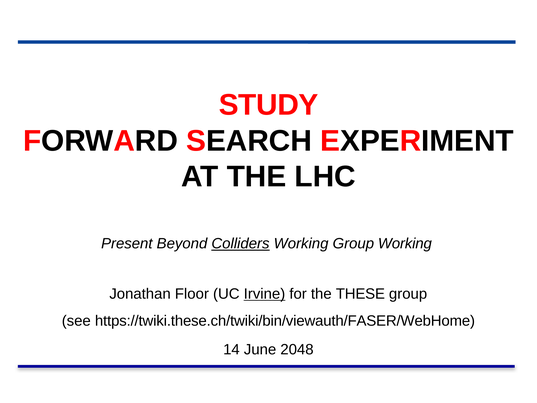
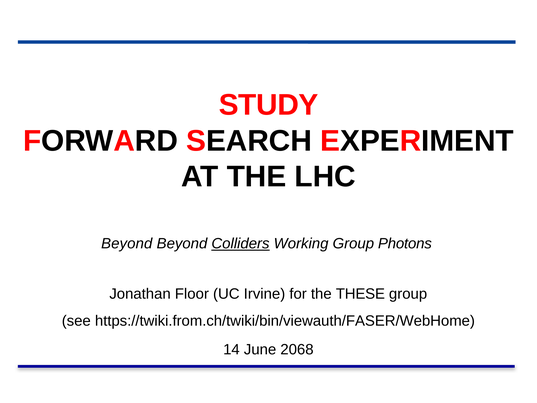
Present at (127, 244): Present -> Beyond
Group Working: Working -> Photons
Irvine underline: present -> none
https://twiki.these.ch/twiki/bin/viewauth/FASER/WebHome: https://twiki.these.ch/twiki/bin/viewauth/FASER/WebHome -> https://twiki.from.ch/twiki/bin/viewauth/FASER/WebHome
2048: 2048 -> 2068
